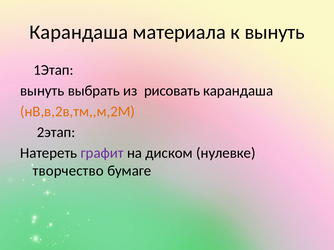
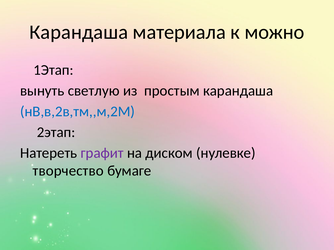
к вынуть: вынуть -> можно
выбрать: выбрать -> светлую
рисовать: рисовать -> простым
нВ,в,2в,тм,,м,2М colour: orange -> blue
